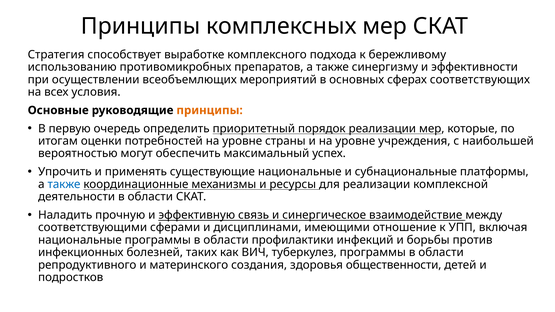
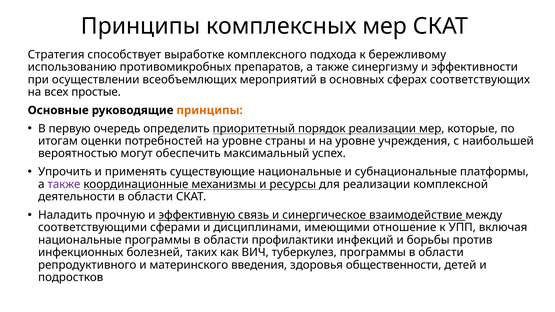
условия: условия -> простые
также at (64, 184) colour: blue -> purple
создания: создания -> введения
